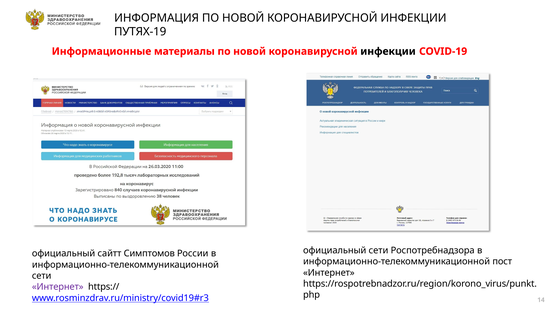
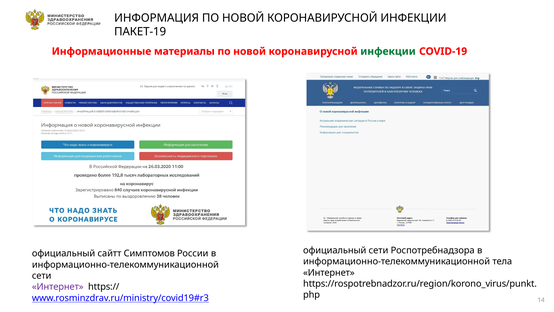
ПУТЯХ-19: ПУТЯХ-19 -> ПАКЕТ-19
инфекции at (388, 51) colour: black -> green
пост: пост -> тела
